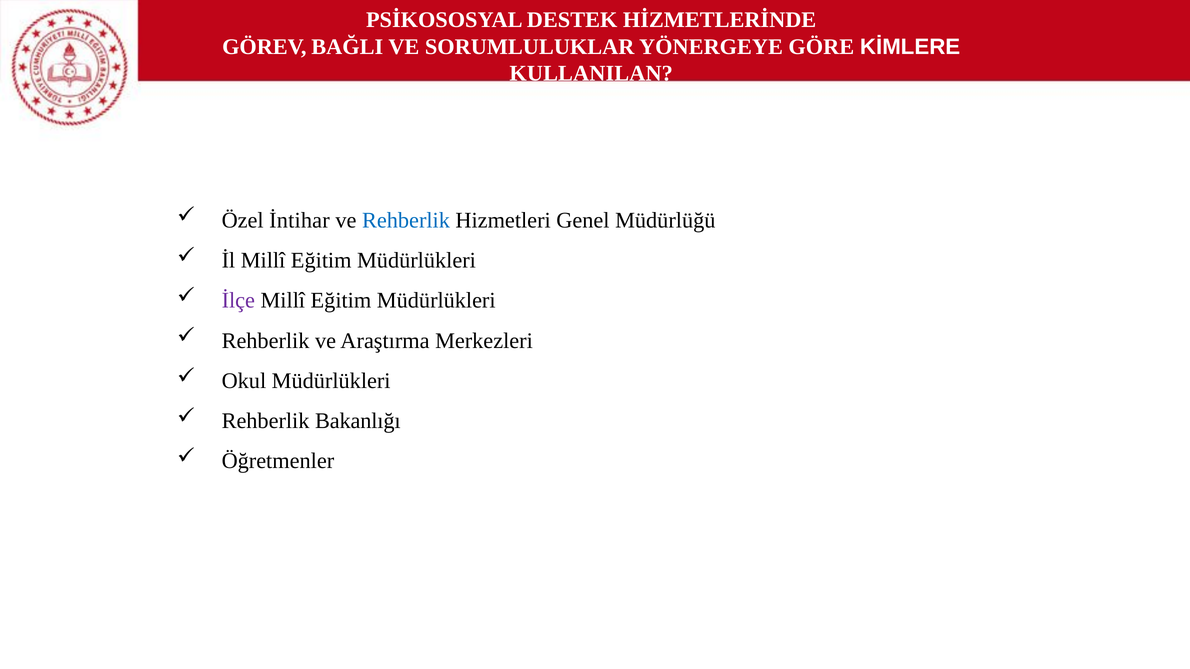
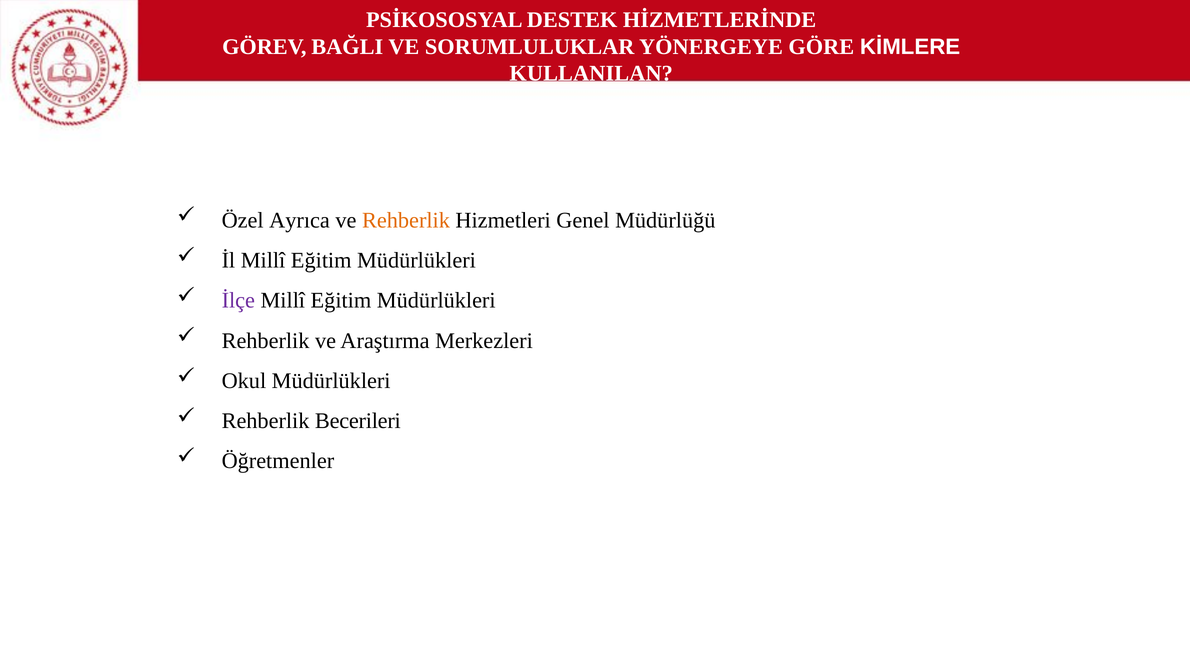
İntihar: İntihar -> Ayrıca
Rehberlik at (406, 220) colour: blue -> orange
Bakanlığı: Bakanlığı -> Becerileri
